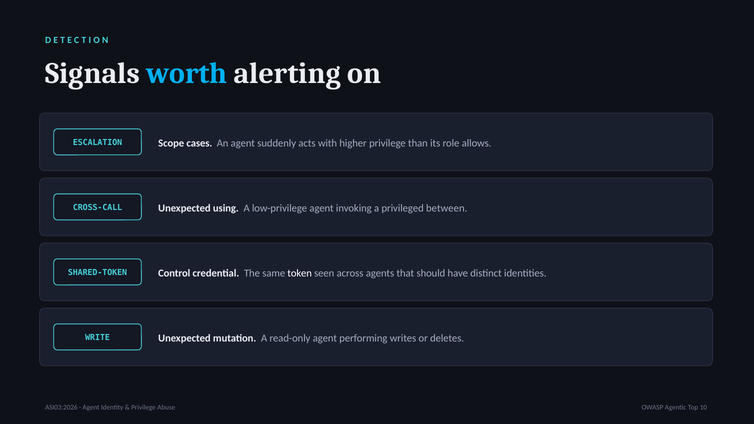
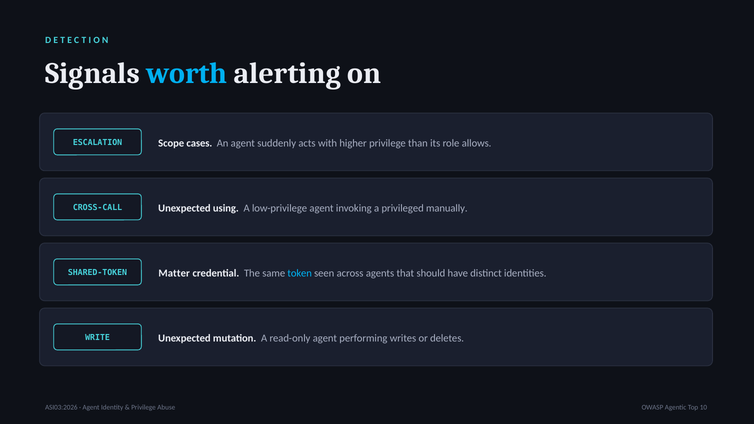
between: between -> manually
Control: Control -> Matter
token colour: white -> light blue
